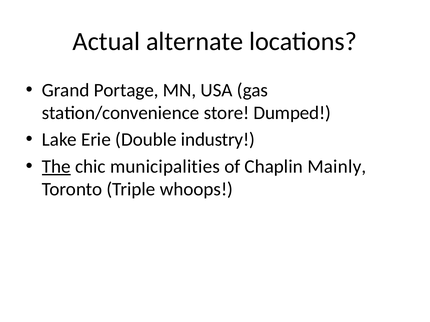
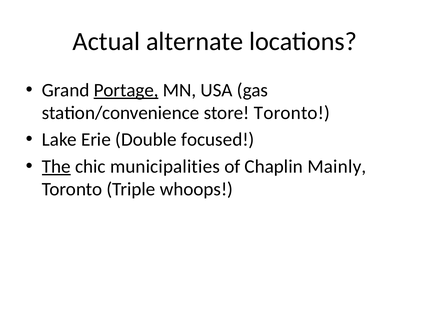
Portage underline: none -> present
store Dumped: Dumped -> Toronto
industry: industry -> focused
